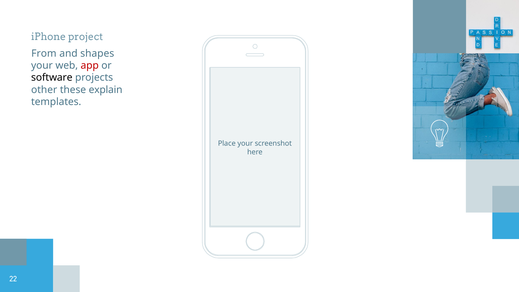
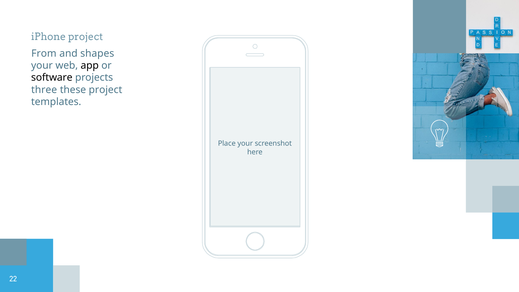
app colour: red -> black
other: other -> three
these explain: explain -> project
